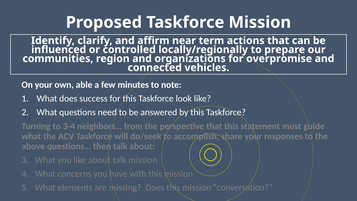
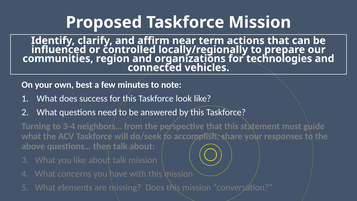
overpromise: overpromise -> technologies
able: able -> best
